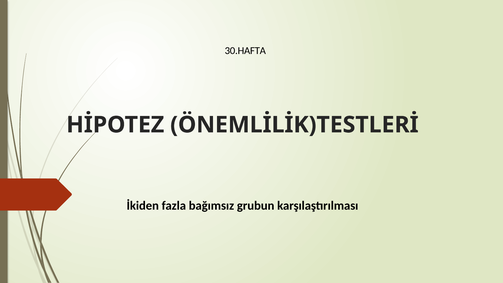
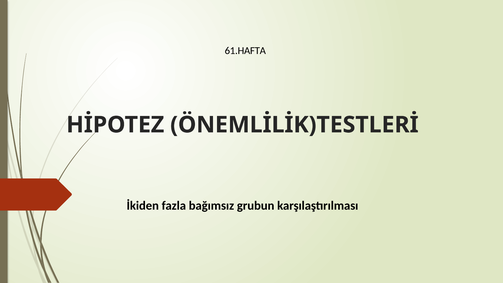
30.HAFTA: 30.HAFTA -> 61.HAFTA
